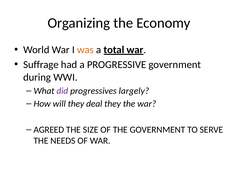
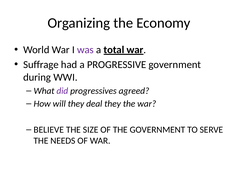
was colour: orange -> purple
largely: largely -> agreed
AGREED: AGREED -> BELIEVE
